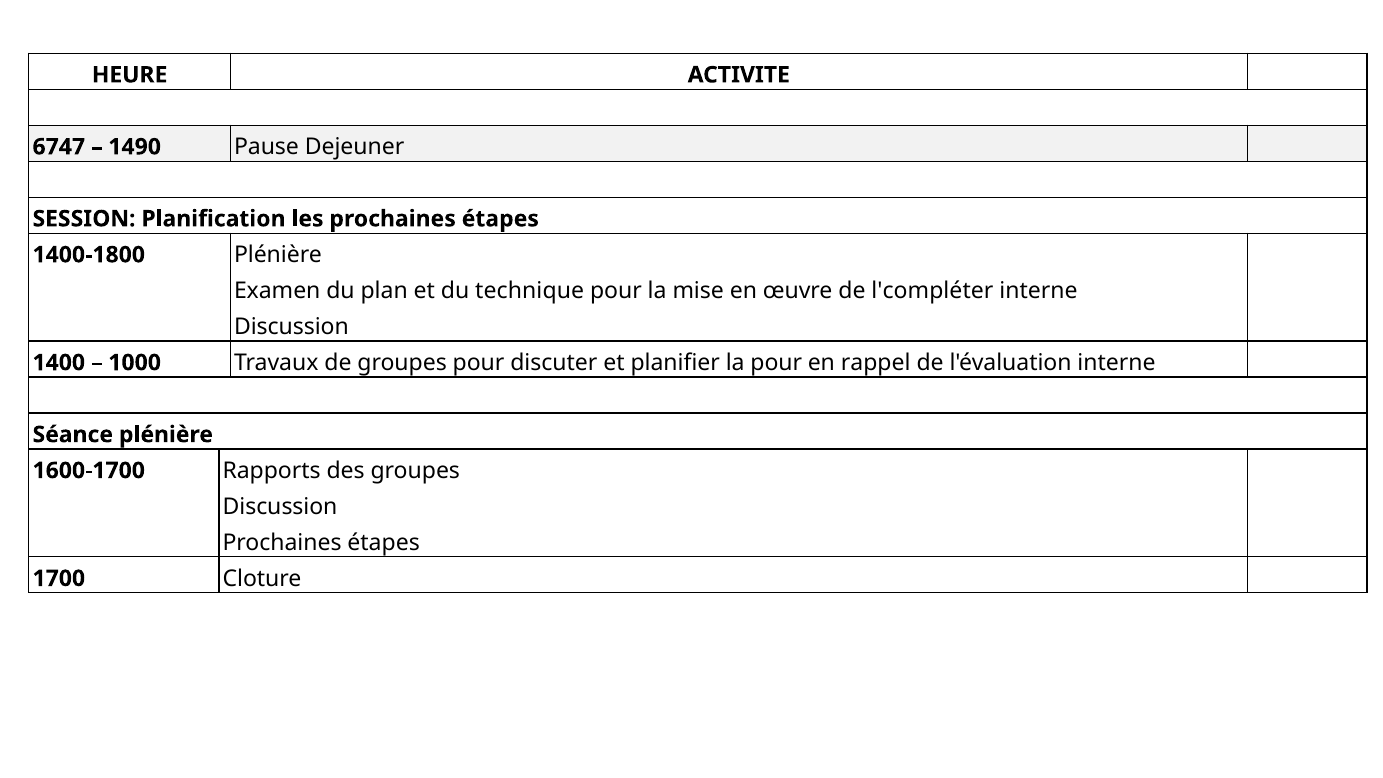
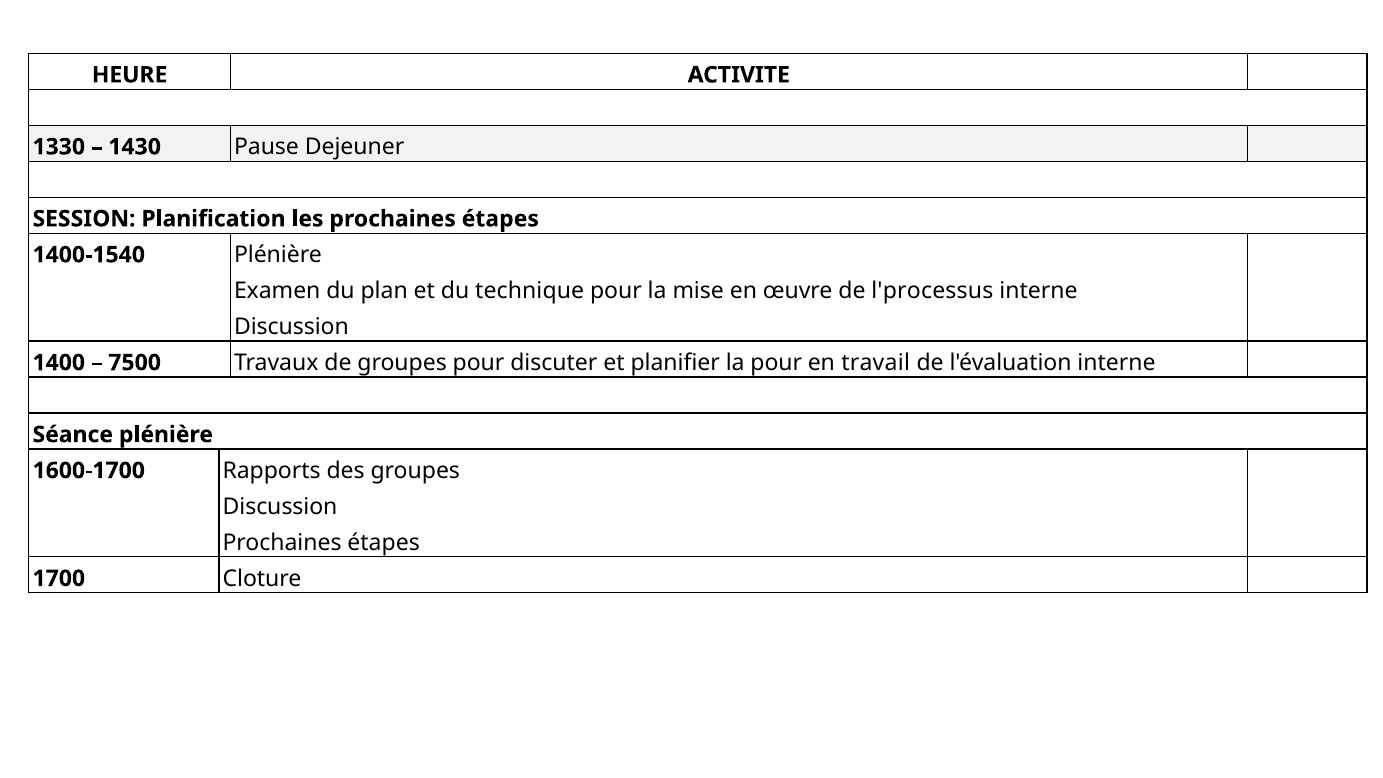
6747: 6747 -> 1330
1490: 1490 -> 1430
1400-1800: 1400-1800 -> 1400-1540
l'compléter: l'compléter -> l'processus
1000: 1000 -> 7500
rappel: rappel -> travail
